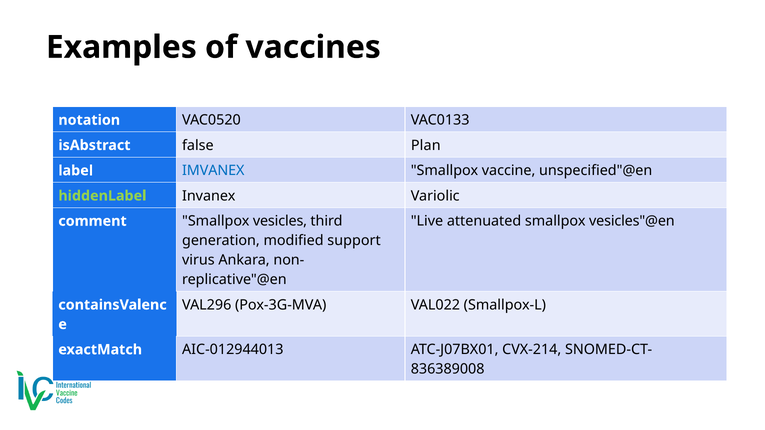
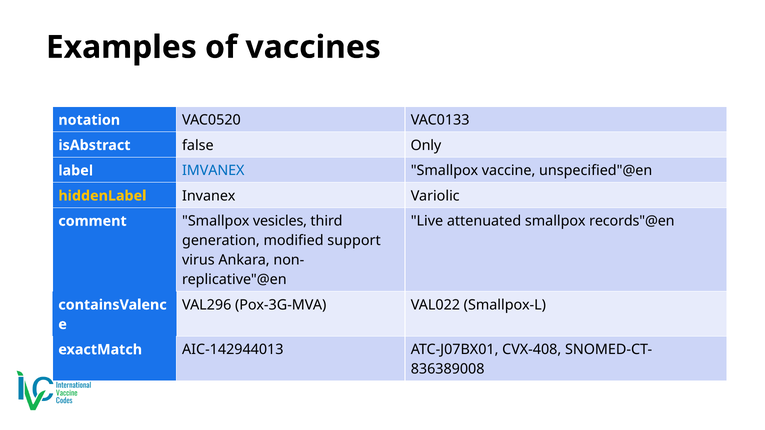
Plan: Plan -> Only
hiddenLabel colour: light green -> yellow
vesicles"@en: vesicles"@en -> records"@en
AIC-012944013: AIC-012944013 -> AIC-142944013
CVX-214: CVX-214 -> CVX-408
